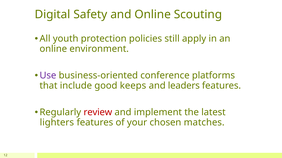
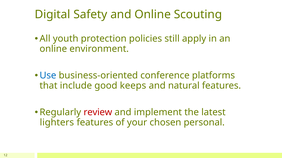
Use colour: purple -> blue
leaders: leaders -> natural
matches: matches -> personal
